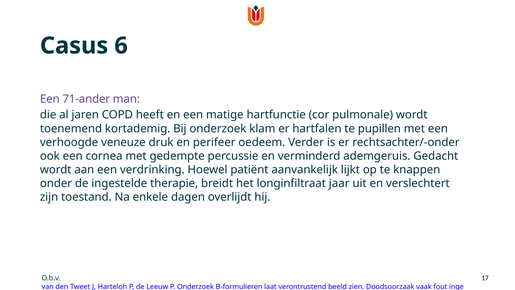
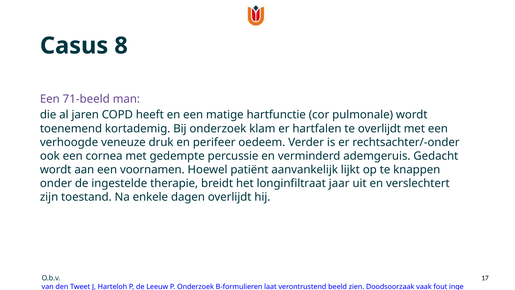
6: 6 -> 8
71-ander: 71-ander -> 71-beeld
te pupillen: pupillen -> overlijdt
verdrinking: verdrinking -> voornamen
